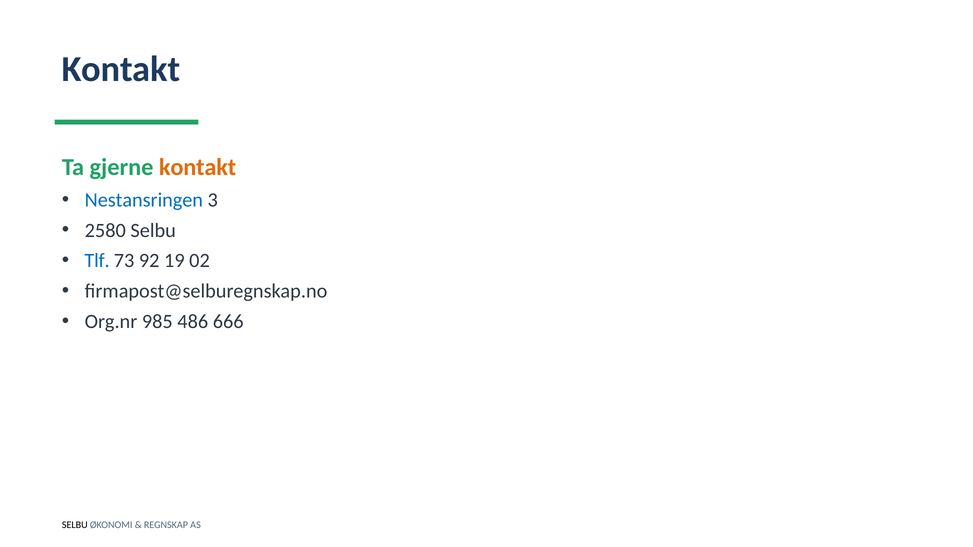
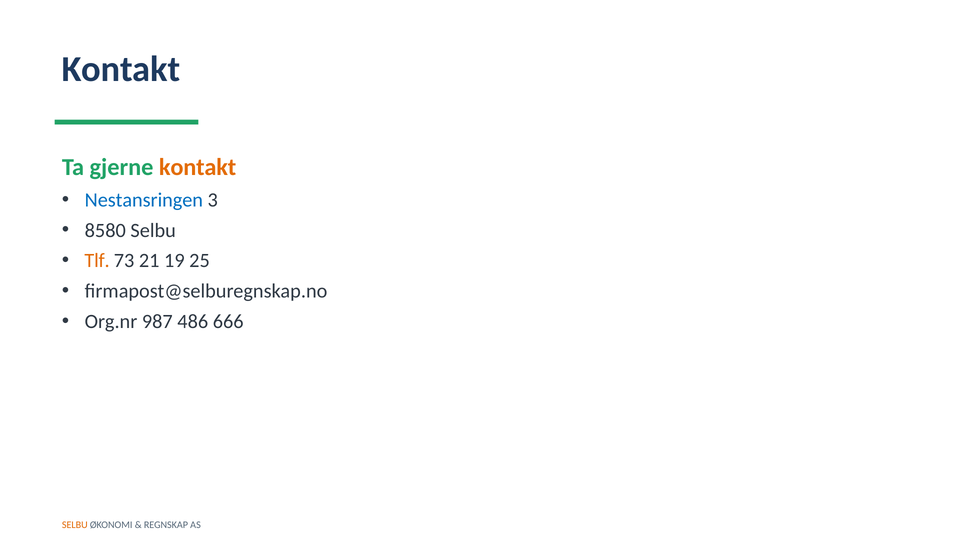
2580: 2580 -> 8580
Tlf colour: blue -> orange
92: 92 -> 21
02: 02 -> 25
985: 985 -> 987
SELBU at (75, 525) colour: black -> orange
